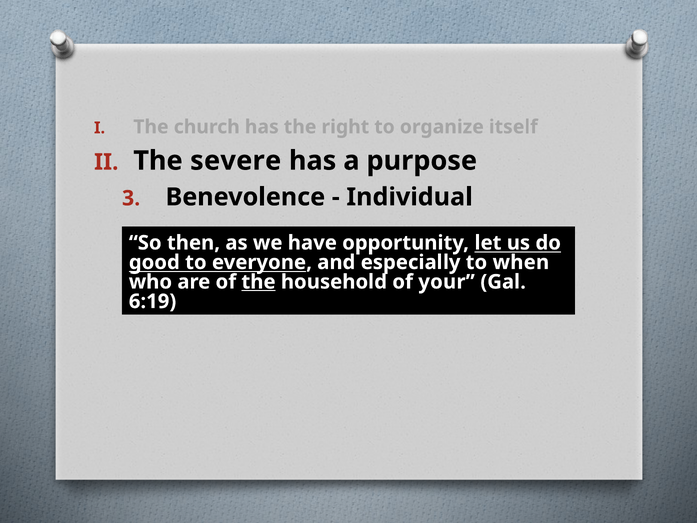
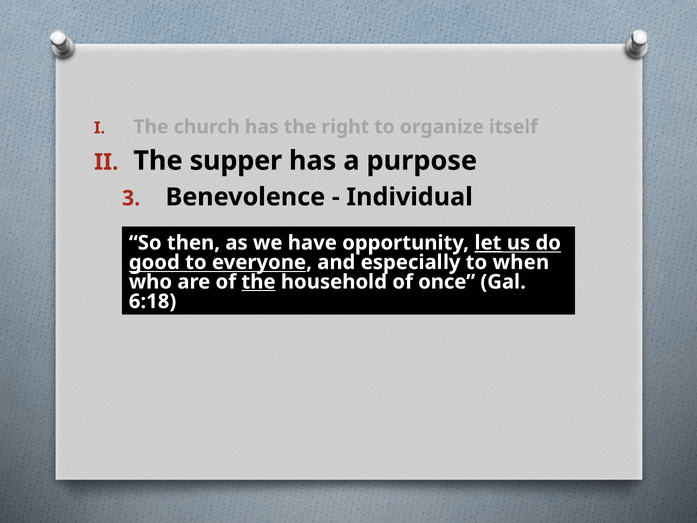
severe: severe -> supper
let underline: none -> present
your: your -> once
6:19: 6:19 -> 6:18
